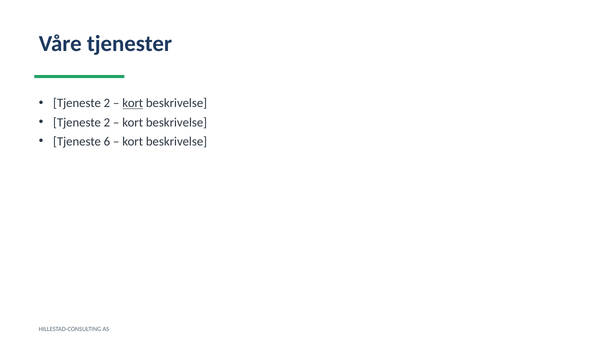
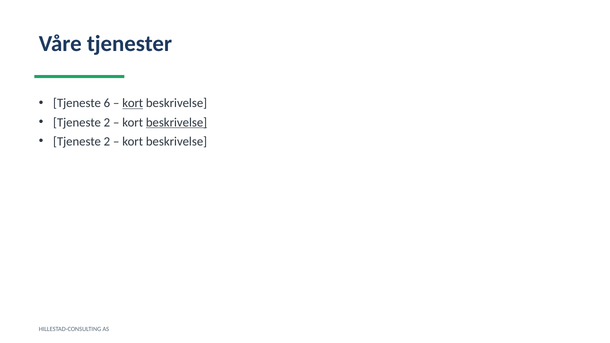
2 at (107, 103): 2 -> 6
beskrivelse at (177, 122) underline: none -> present
6 at (107, 141): 6 -> 2
